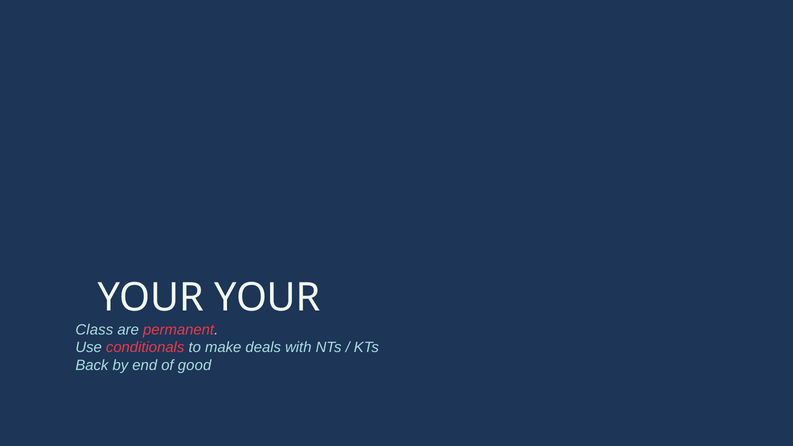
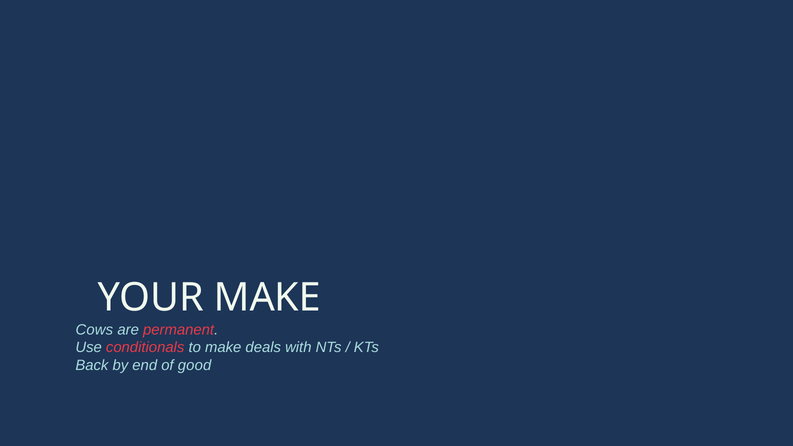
YOUR YOUR: YOUR -> MAKE
Class: Class -> Cows
